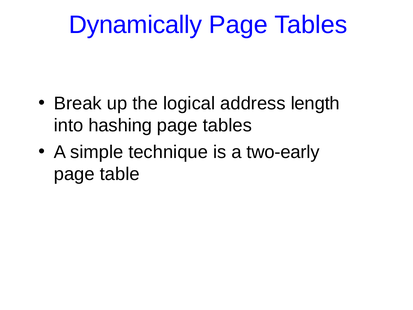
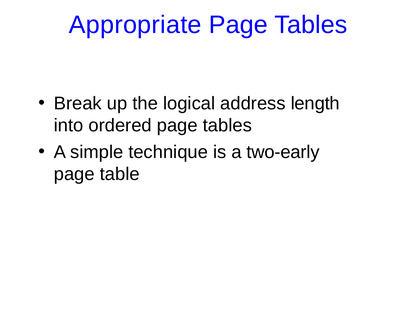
Dynamically: Dynamically -> Appropriate
hashing: hashing -> ordered
